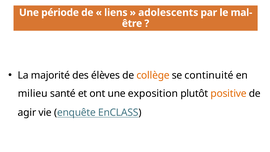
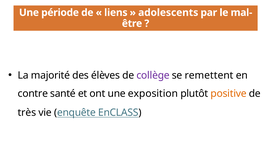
collège colour: orange -> purple
continuité: continuité -> remettent
milieu: milieu -> contre
agir: agir -> très
